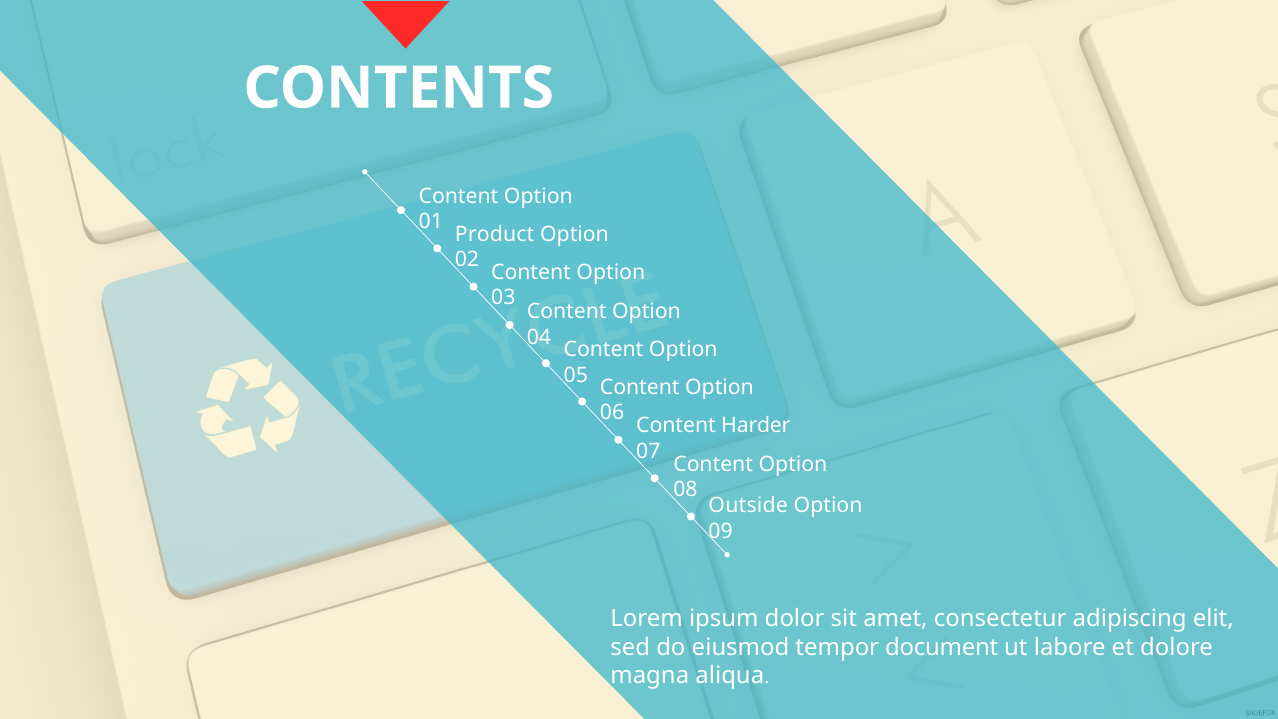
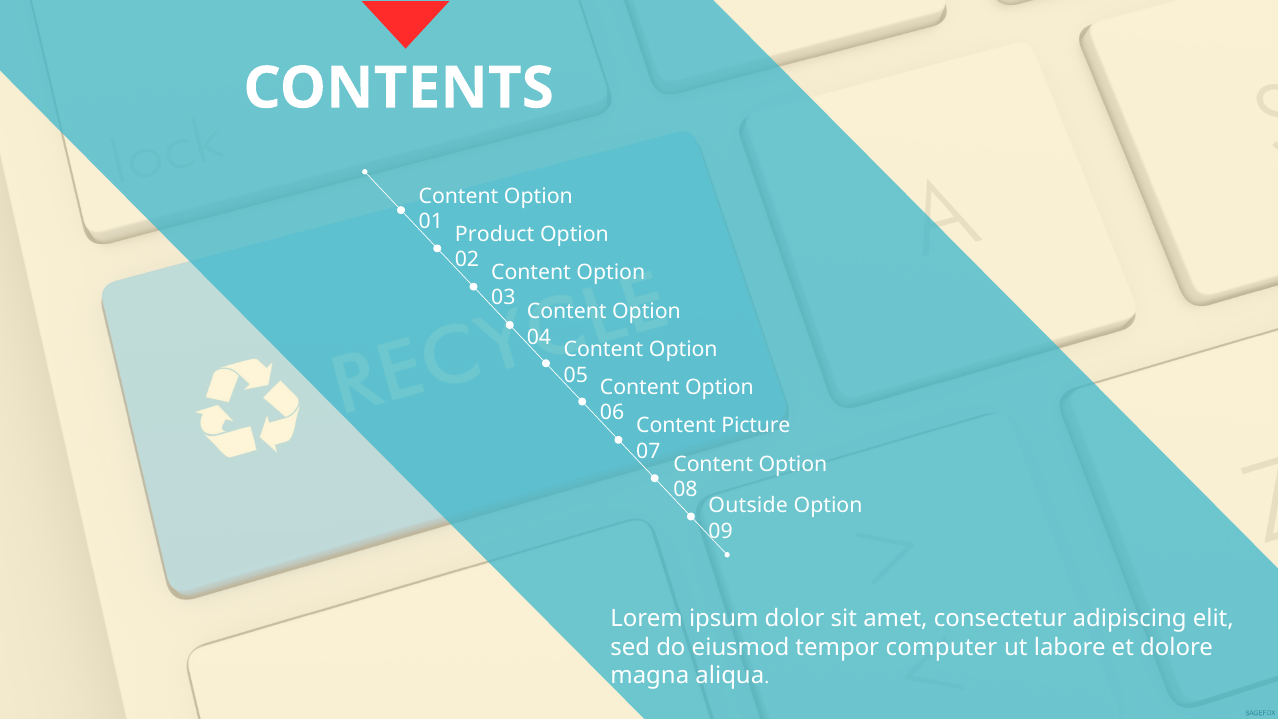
Harder: Harder -> Picture
document: document -> computer
